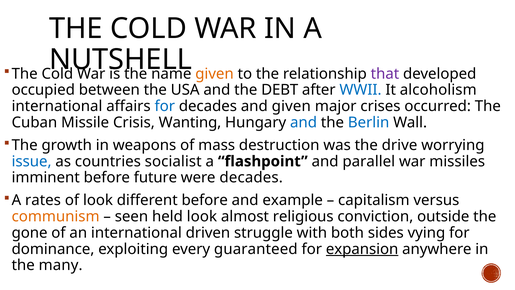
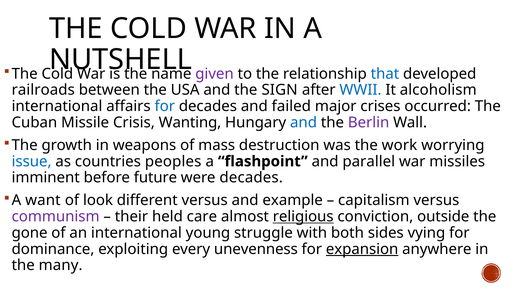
given at (214, 74) colour: orange -> purple
that colour: purple -> blue
occupied: occupied -> railroads
DEBT: DEBT -> SIGN
and given: given -> failed
Berlin colour: blue -> purple
drive: drive -> work
socialist: socialist -> peoples
rates: rates -> want
different before: before -> versus
communism colour: orange -> purple
seen: seen -> their
held look: look -> care
religious underline: none -> present
driven: driven -> young
guaranteed: guaranteed -> unevenness
